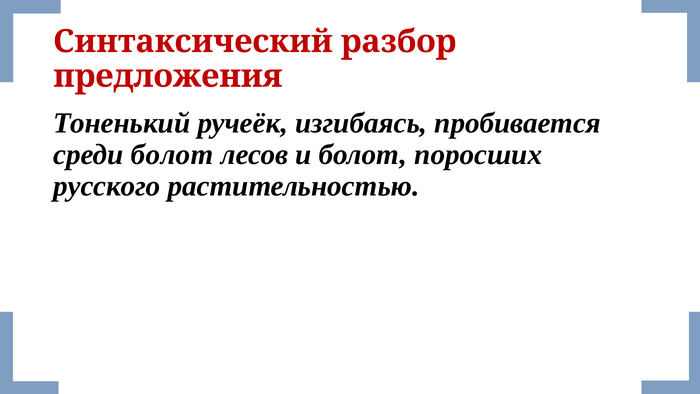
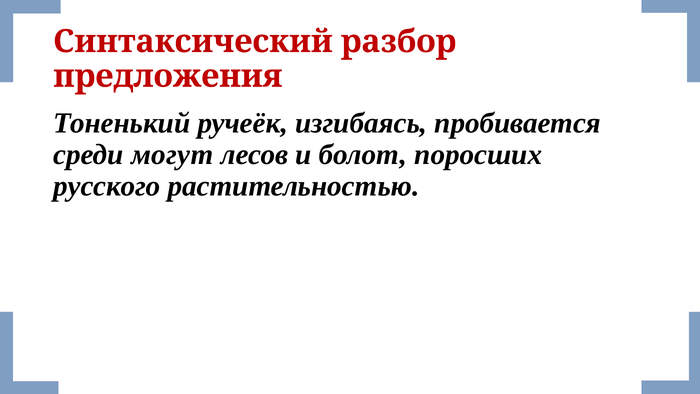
среди болот: болот -> могут
